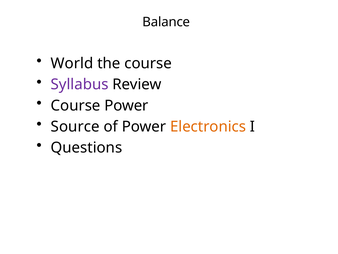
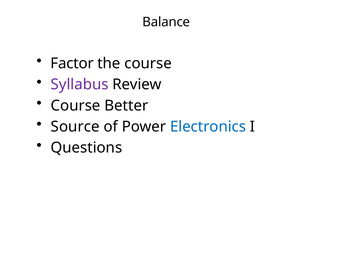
World: World -> Factor
Course Power: Power -> Better
Electronics colour: orange -> blue
